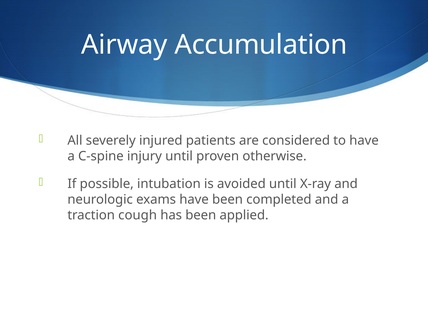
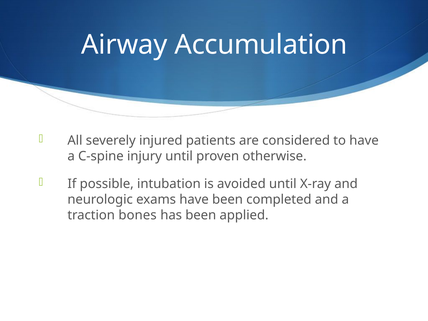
cough: cough -> bones
